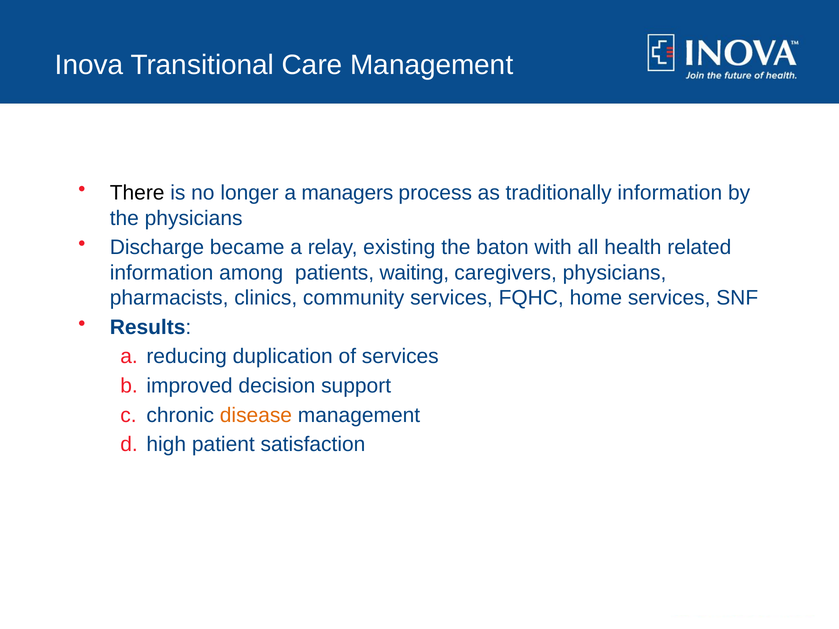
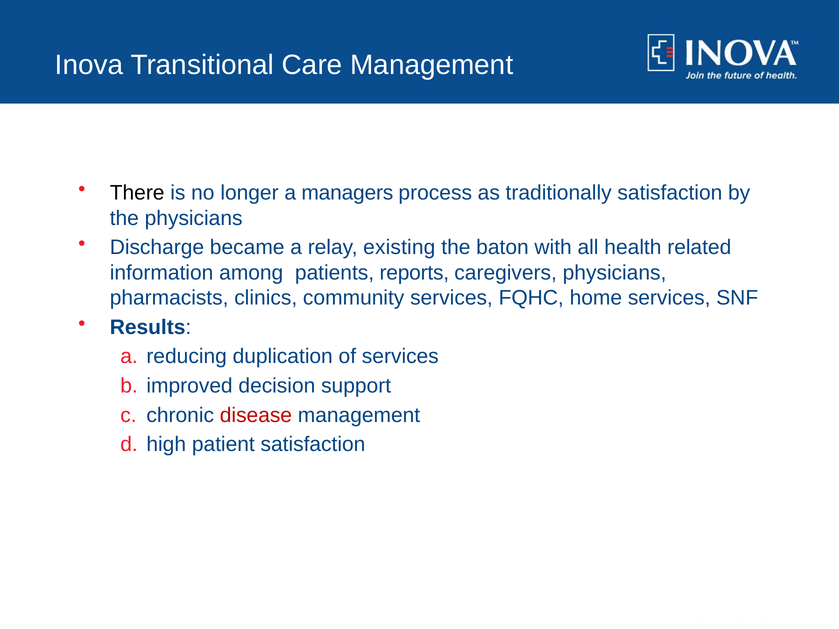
traditionally information: information -> satisfaction
waiting: waiting -> reports
disease colour: orange -> red
